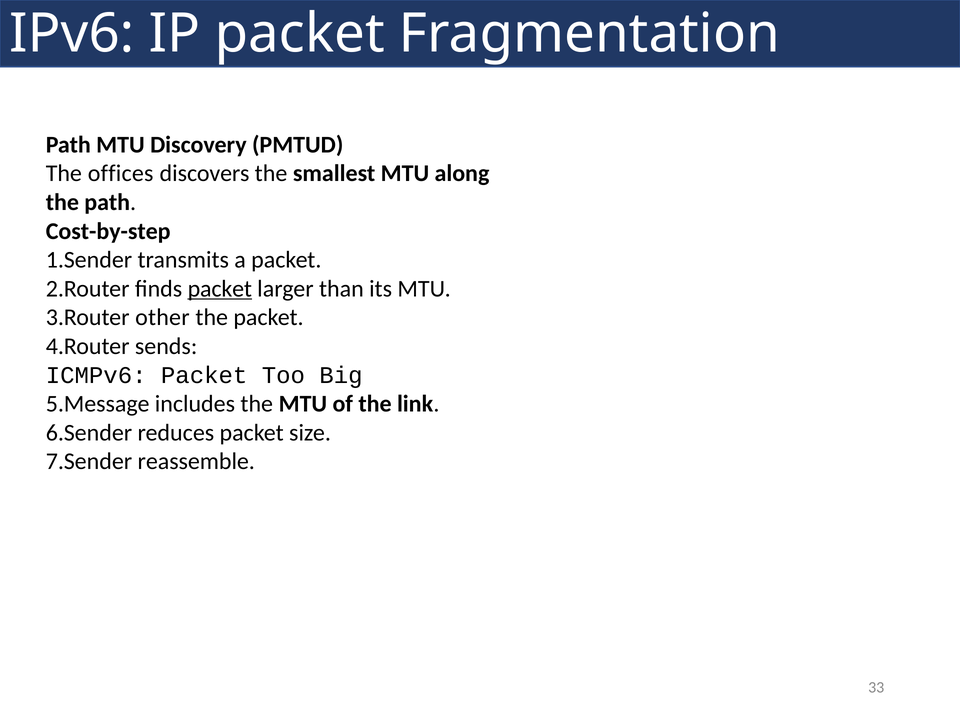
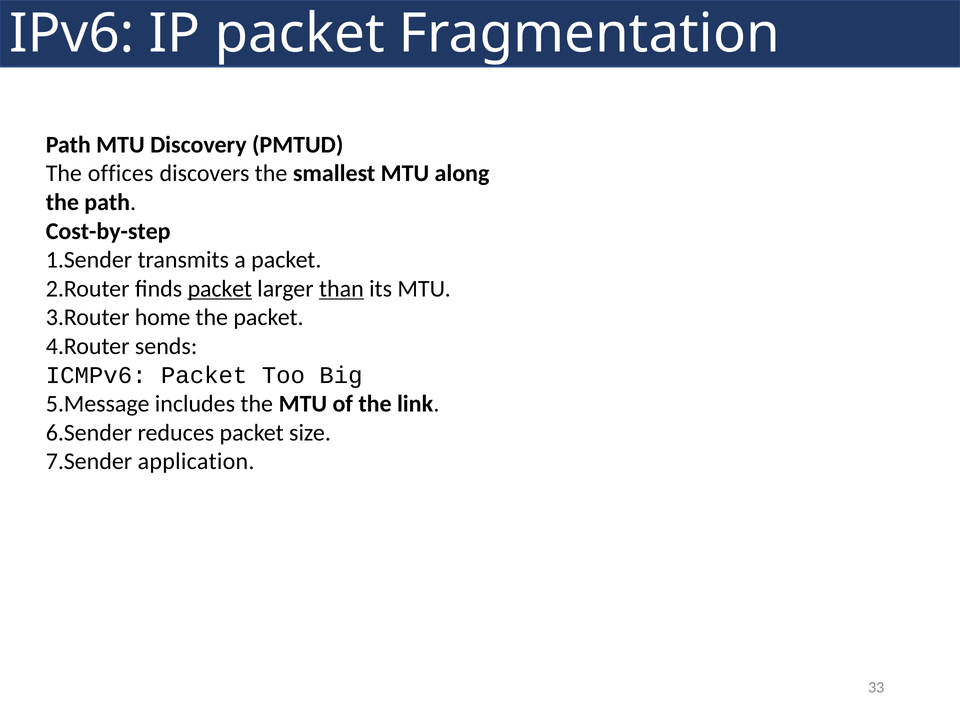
than underline: none -> present
other: other -> home
reassemble: reassemble -> application
